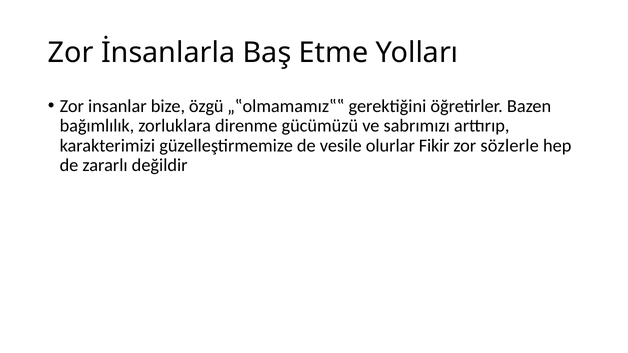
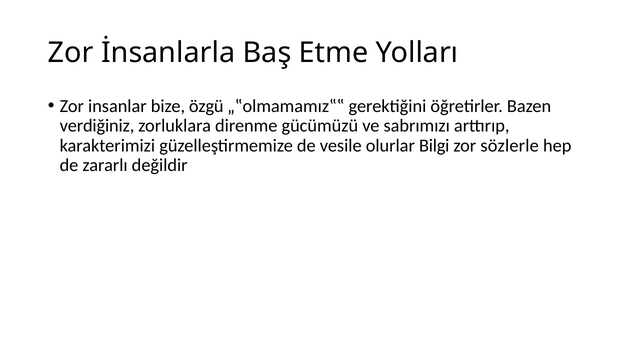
bağımlılık: bağımlılık -> verdiğiniz
Fikir: Fikir -> Bilgi
